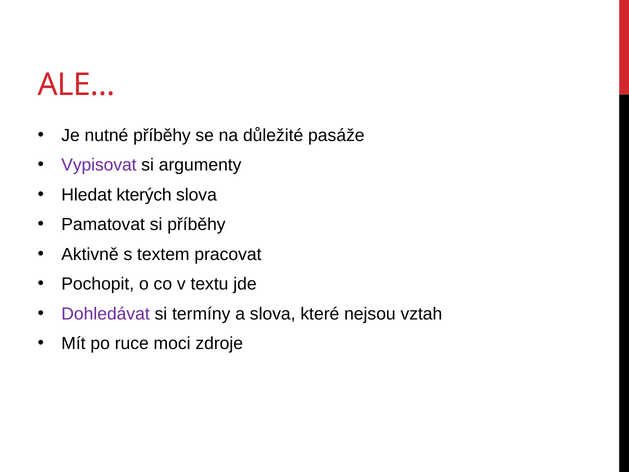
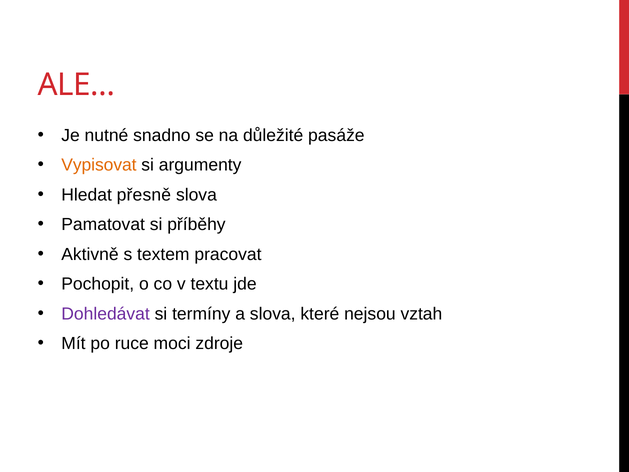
nutné příběhy: příběhy -> snadno
Vypisovat colour: purple -> orange
kterých: kterých -> přesně
